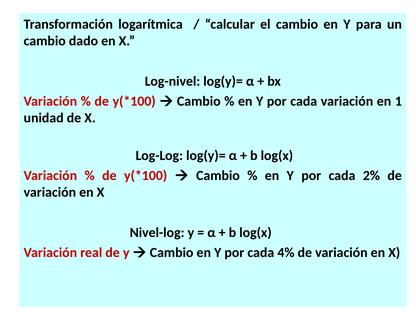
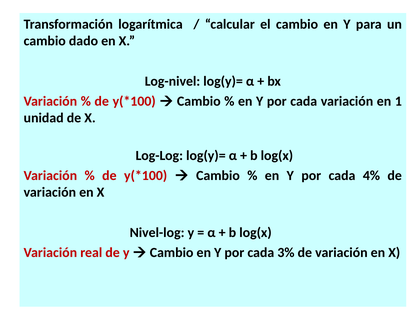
2%: 2% -> 4%
4%: 4% -> 3%
